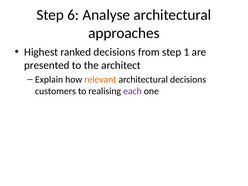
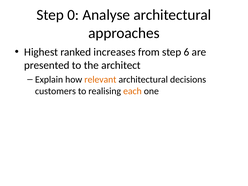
6: 6 -> 0
ranked decisions: decisions -> increases
1: 1 -> 6
each colour: purple -> orange
